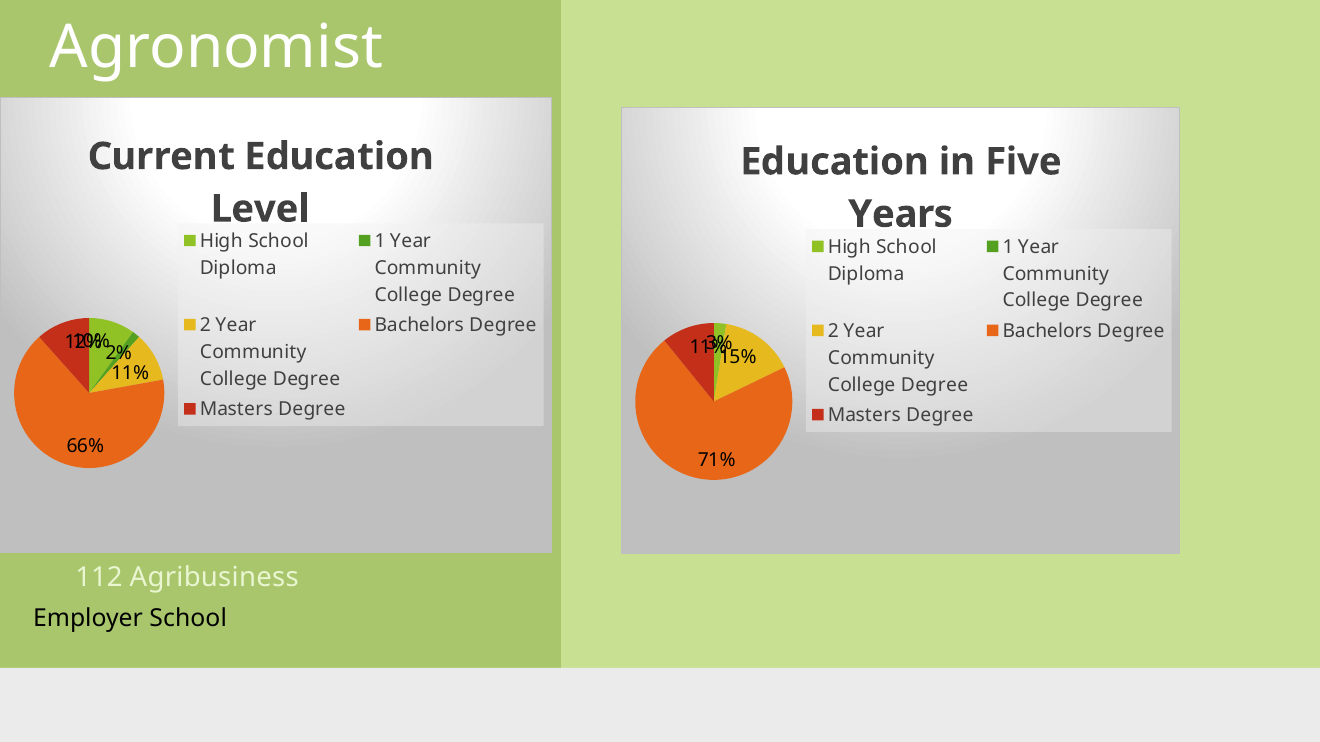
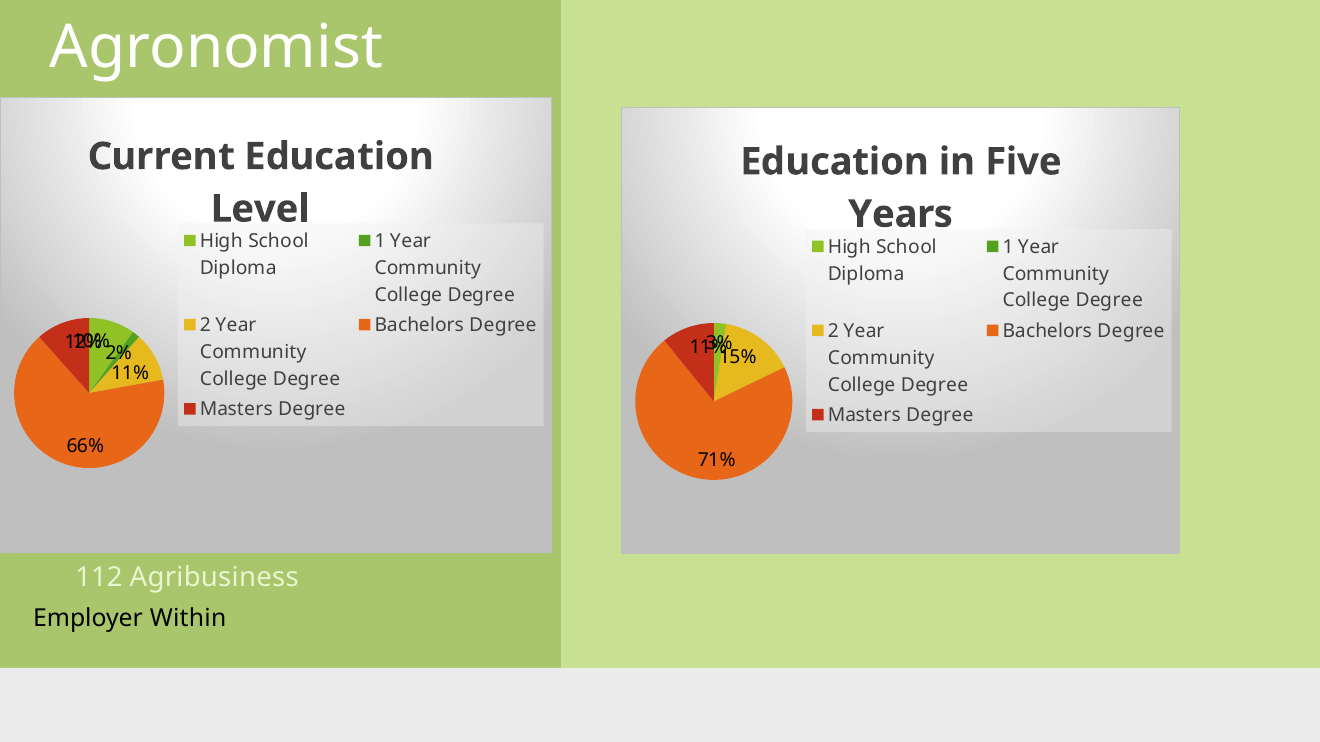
Employer School: School -> Within
